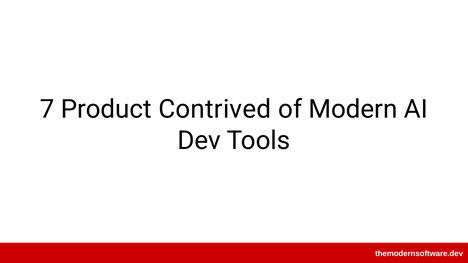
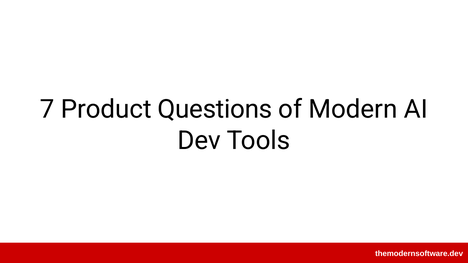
Contrived: Contrived -> Questions
